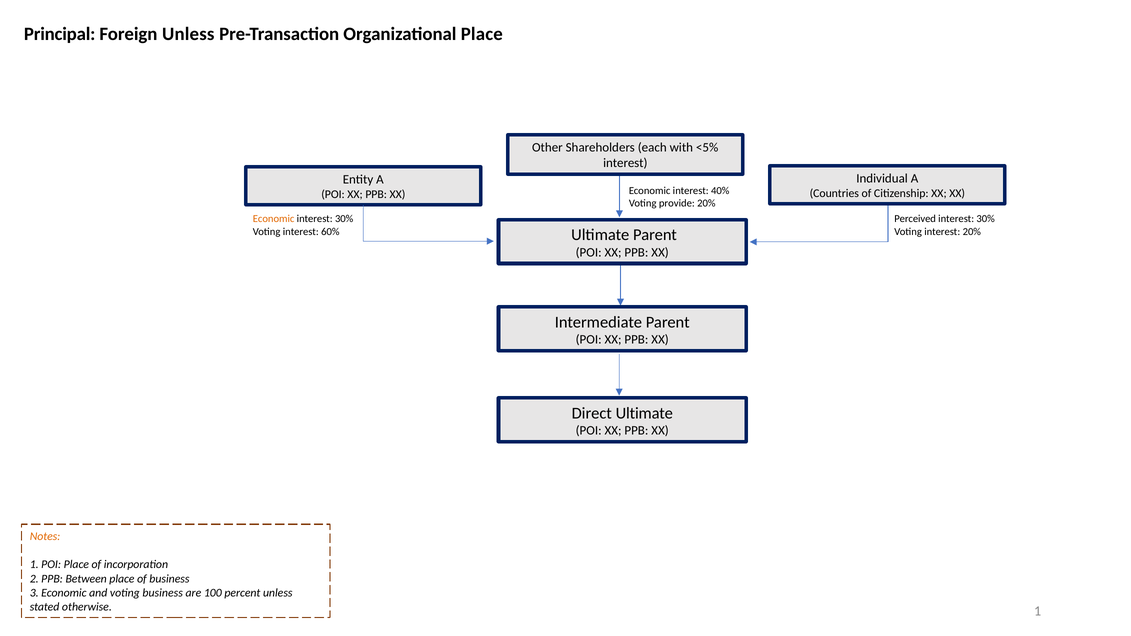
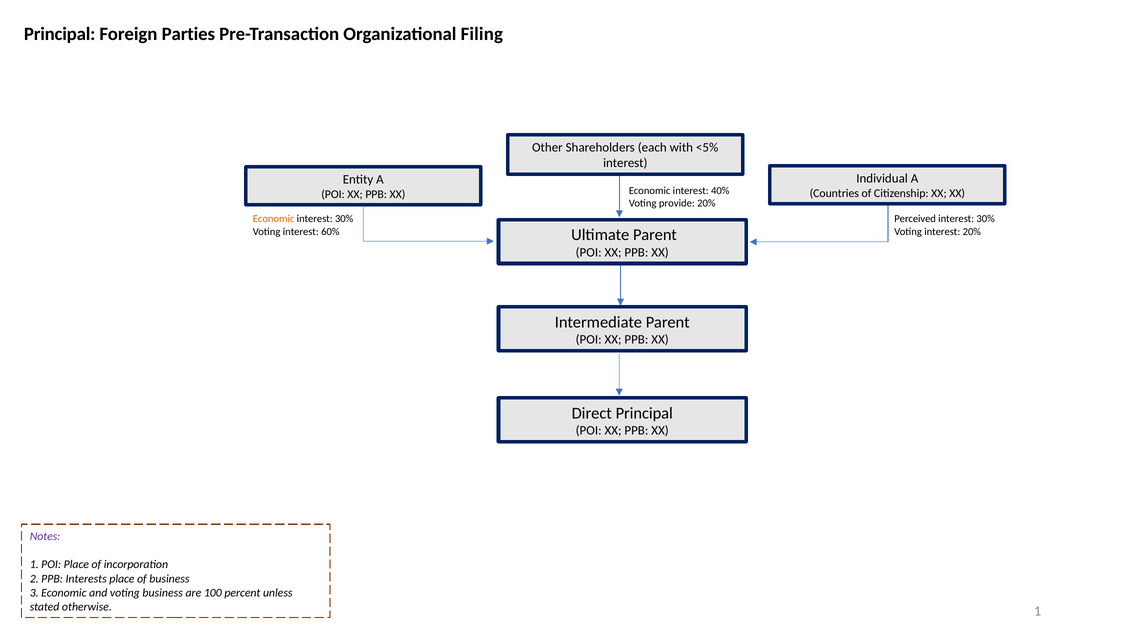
Foreign Unless: Unless -> Parties
Organizational Place: Place -> Filing
Direct Ultimate: Ultimate -> Principal
Notes colour: orange -> purple
Between: Between -> Interests
